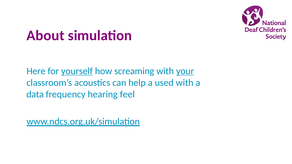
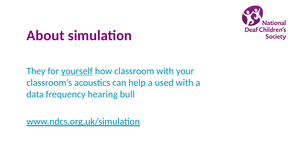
Here: Here -> They
screaming: screaming -> classroom
your underline: present -> none
feel: feel -> bull
